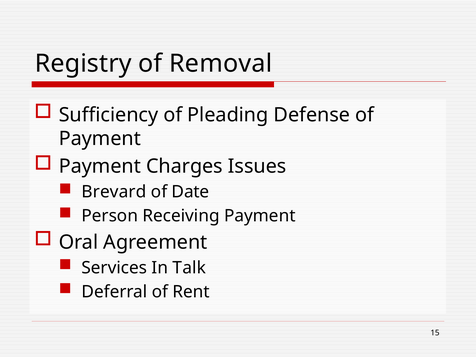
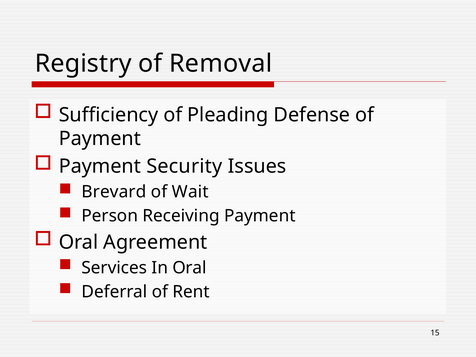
Charges: Charges -> Security
Date: Date -> Wait
In Talk: Talk -> Oral
